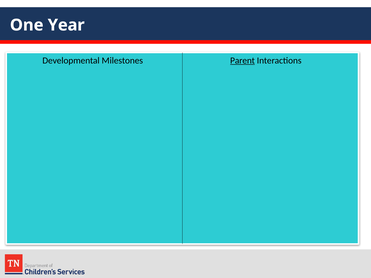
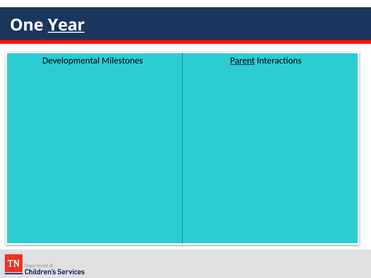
Year underline: none -> present
